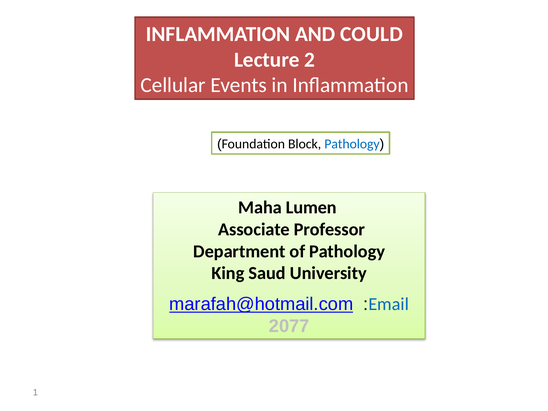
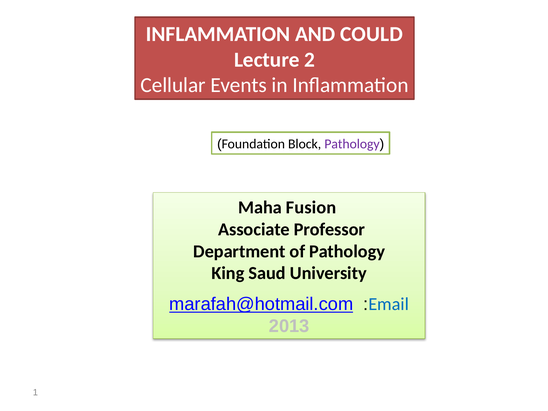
Pathology at (352, 144) colour: blue -> purple
Lumen: Lumen -> Fusion
2077: 2077 -> 2013
